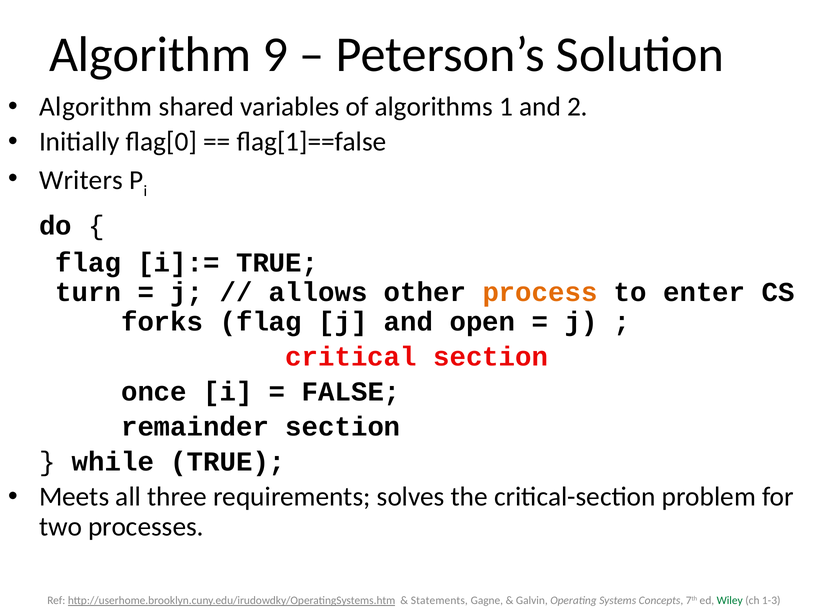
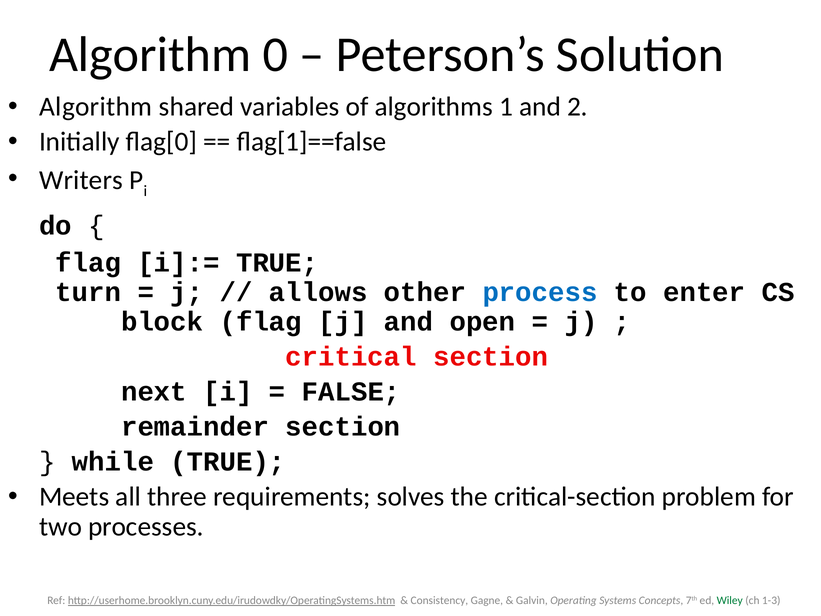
9: 9 -> 0
process colour: orange -> blue
forks: forks -> block
once: once -> next
Statements: Statements -> Consistency
